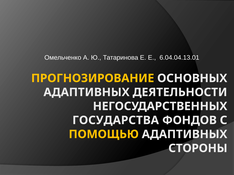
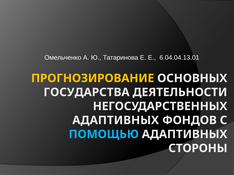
АДАПТИВНЫХ at (87, 93): АДАПТИВНЫХ -> ГОСУДАРСТВА
ГОСУДАРСТВА at (116, 121): ГОСУДАРСТВА -> АДАПТИВНЫХ
ПОМОЩЬЮ colour: yellow -> light blue
